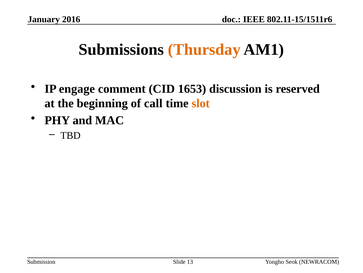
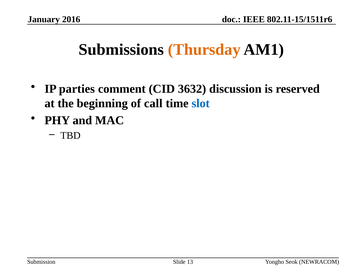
engage: engage -> parties
1653: 1653 -> 3632
slot colour: orange -> blue
